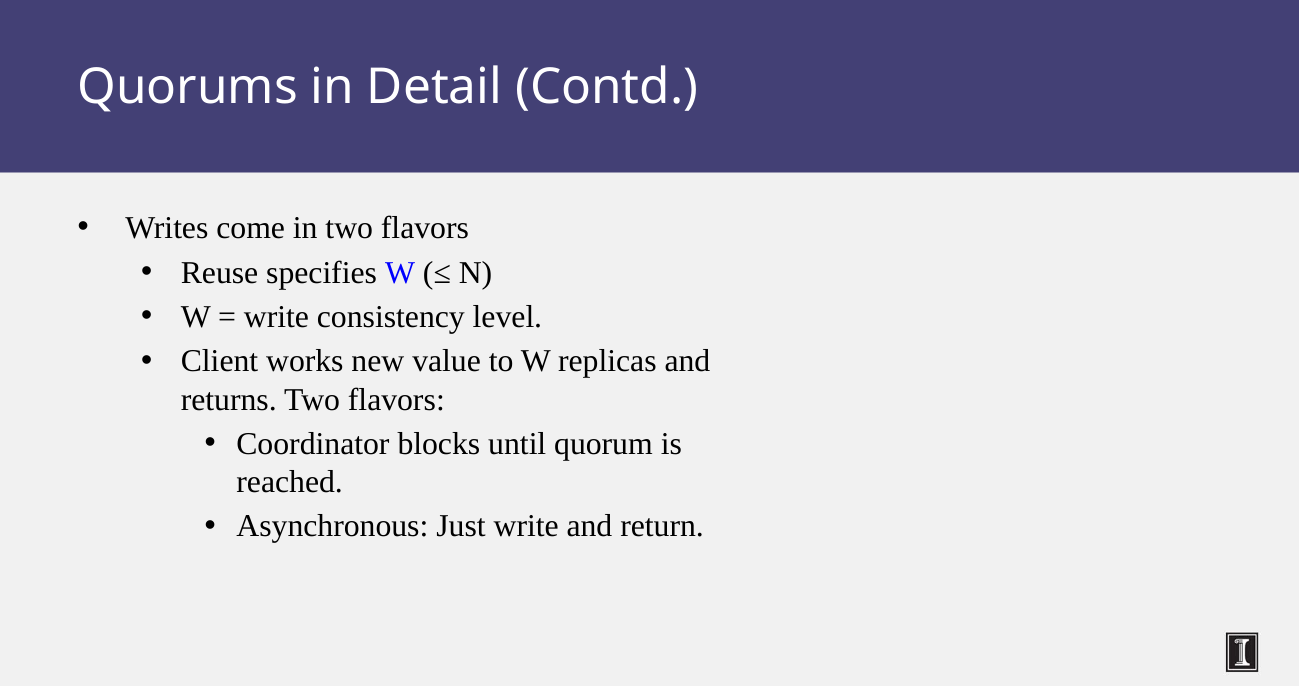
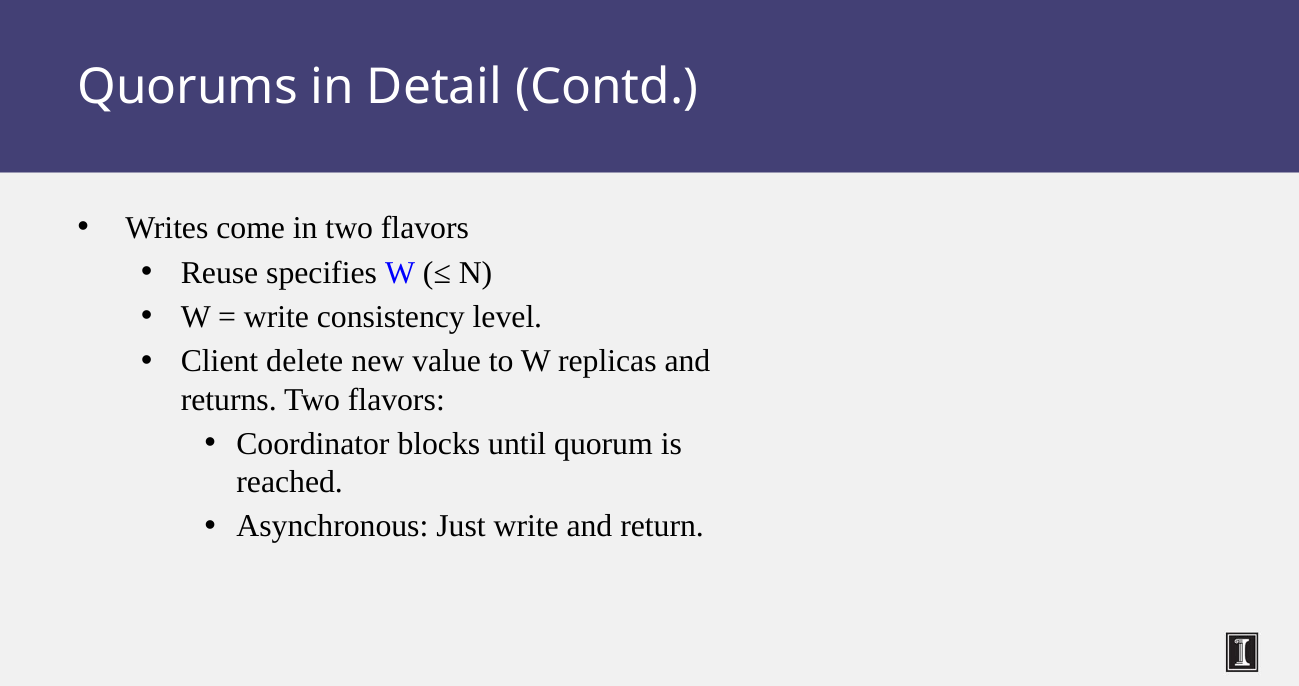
works: works -> delete
